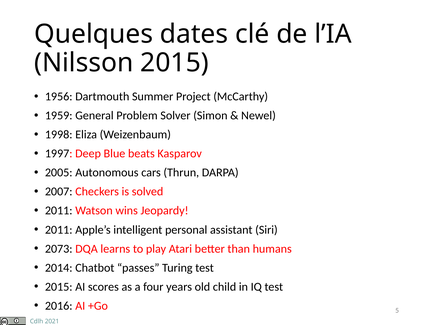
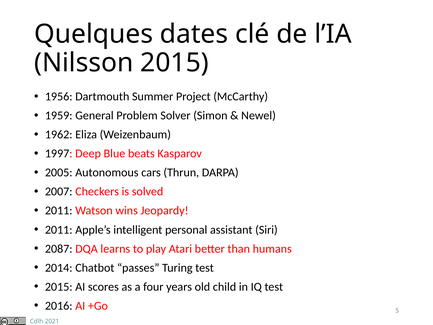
1998: 1998 -> 1962
2073: 2073 -> 2087
